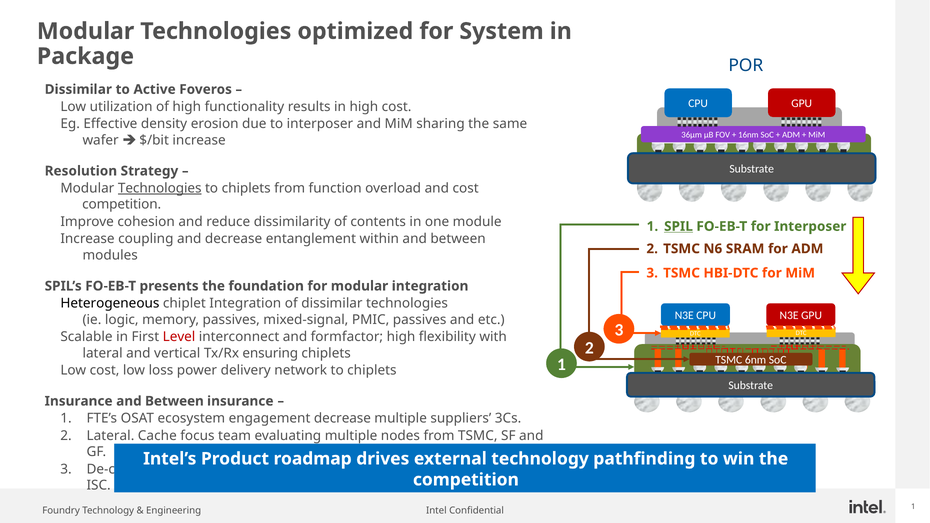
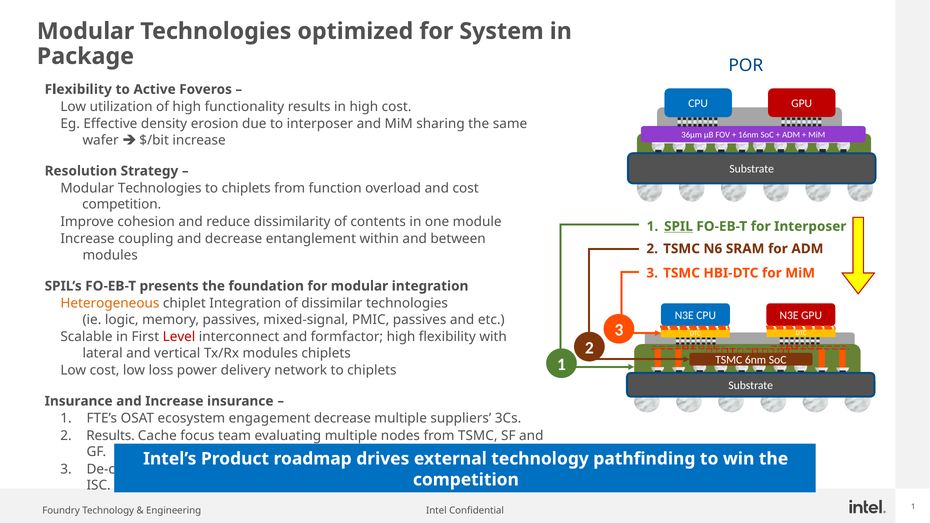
Dissimilar at (78, 89): Dissimilar -> Flexibility
Technologies at (160, 188) underline: present -> none
Heterogeneous colour: black -> orange
Tx/Rx ensuring: ensuring -> modules
Between at (174, 401): Between -> Increase
2 Lateral: Lateral -> Results
